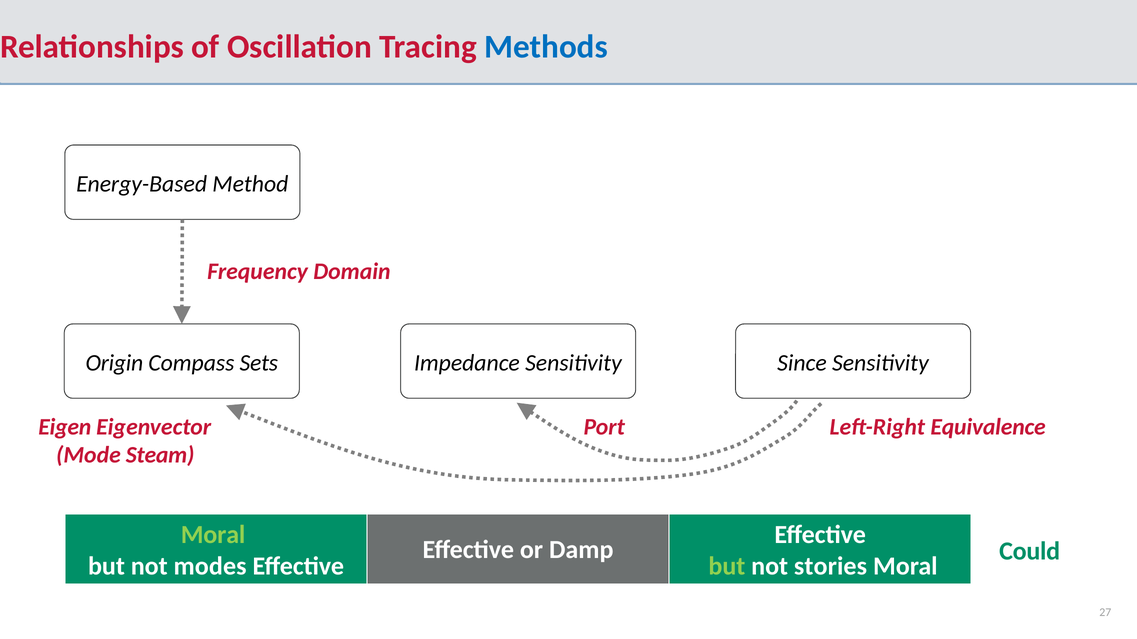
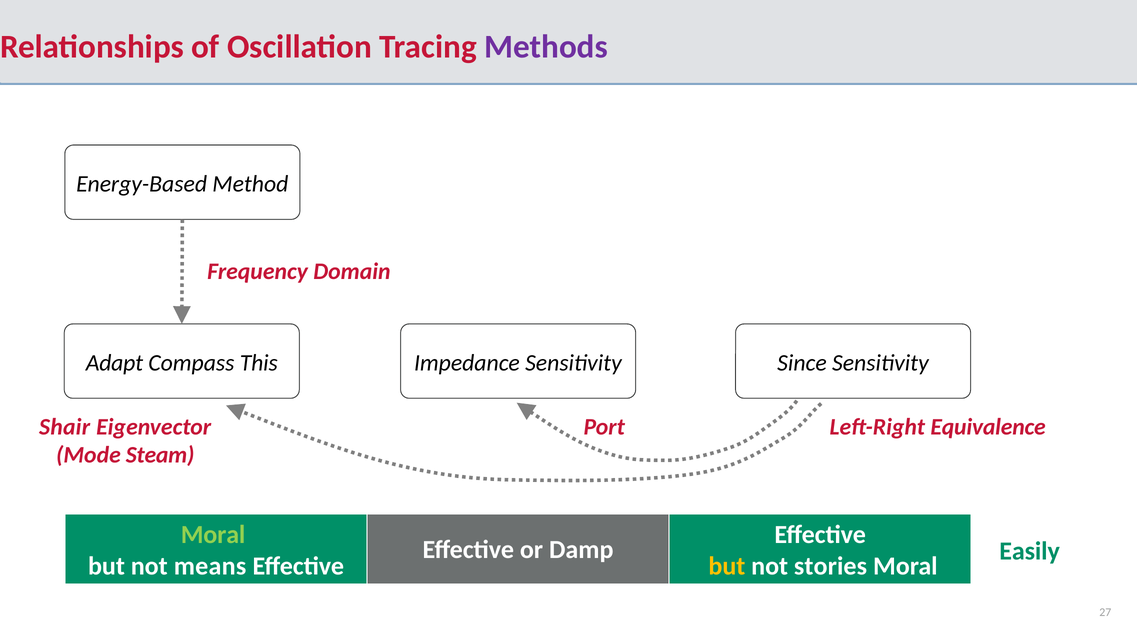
Methods colour: blue -> purple
Origin: Origin -> Adapt
Sets: Sets -> This
Eigen: Eigen -> Shair
Could: Could -> Easily
modes: modes -> means
but at (727, 567) colour: light green -> yellow
